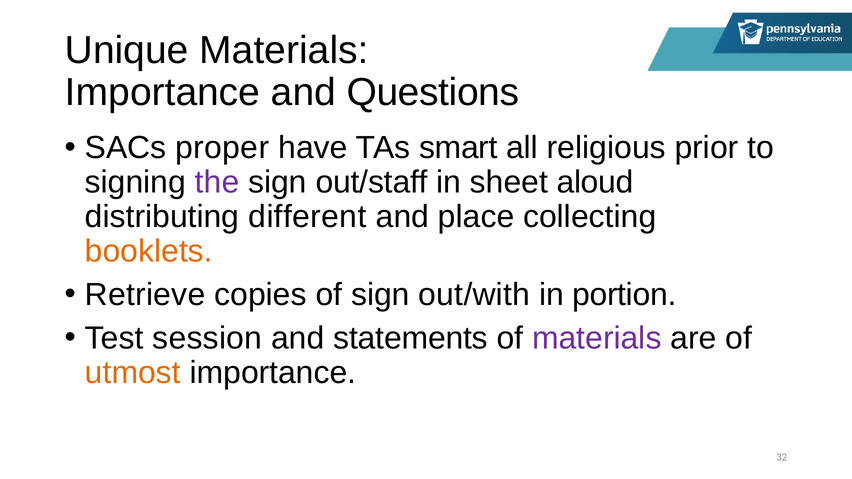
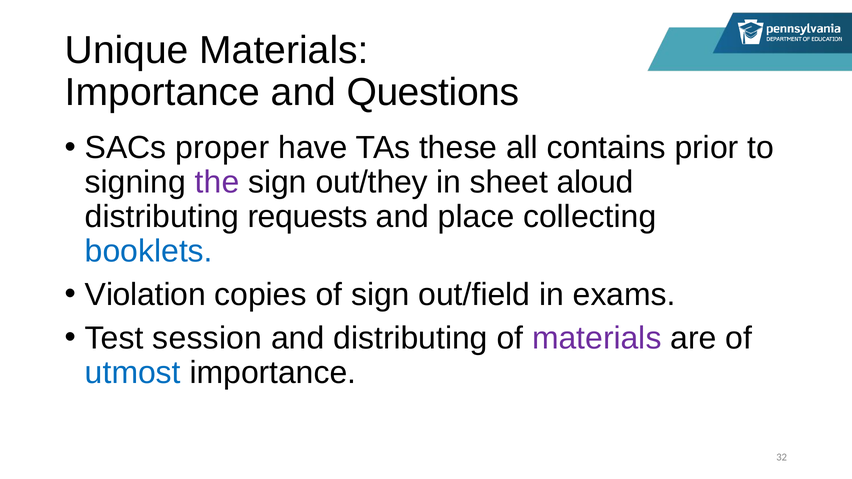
smart: smart -> these
religious: religious -> contains
out/staff: out/staff -> out/they
different: different -> requests
booklets colour: orange -> blue
Retrieve: Retrieve -> Violation
out/with: out/with -> out/field
portion: portion -> exams
and statements: statements -> distributing
utmost colour: orange -> blue
